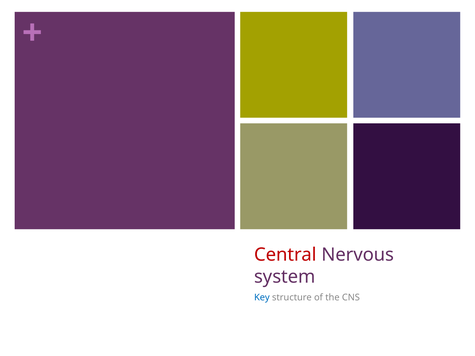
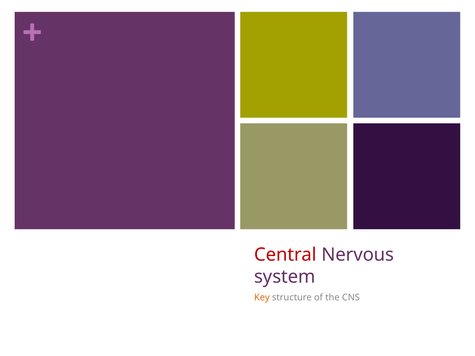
Key colour: blue -> orange
